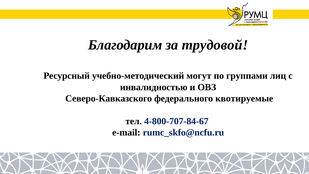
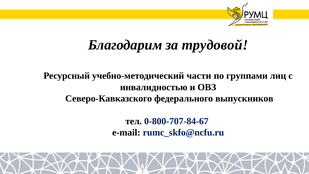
могут: могут -> части
квотируемые: квотируемые -> выпускников
4-800-707-84-67: 4-800-707-84-67 -> 0-800-707-84-67
